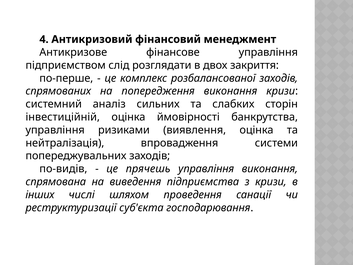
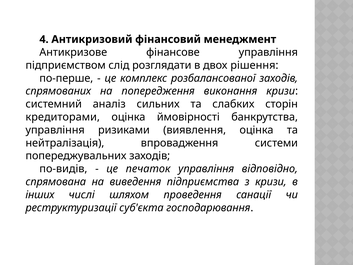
закриття: закриття -> рішення
інвестиційній: інвестиційній -> кредиторами
прячешь: прячешь -> печаток
управління виконання: виконання -> відповідно
